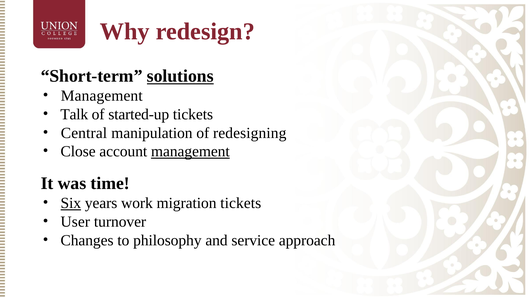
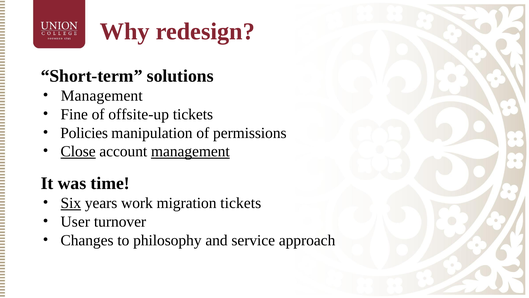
solutions underline: present -> none
Talk: Talk -> Fine
started-up: started-up -> offsite-up
Central: Central -> Policies
redesigning: redesigning -> permissions
Close underline: none -> present
